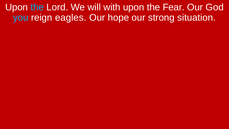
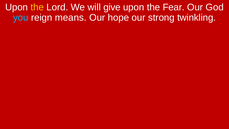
the at (37, 7) colour: light blue -> yellow
with: with -> give
eagles: eagles -> means
situation: situation -> twinkling
